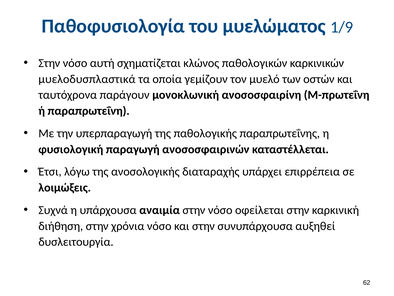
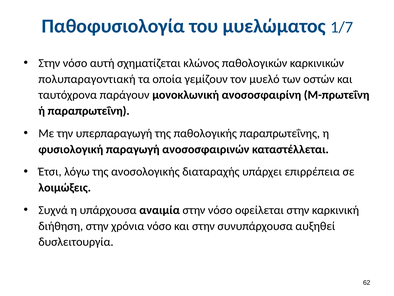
1/9: 1/9 -> 1/7
μυελοδυσπλαστικά: μυελοδυσπλαστικά -> πολυπαραγοντιακή
